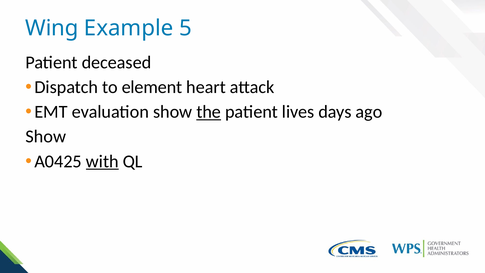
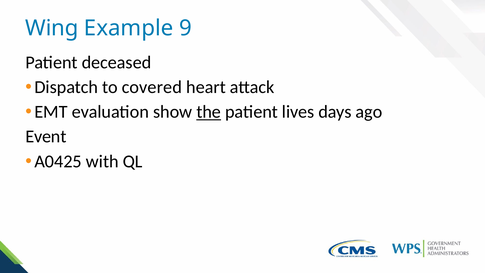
5: 5 -> 9
element: element -> covered
Show at (46, 137): Show -> Event
with underline: present -> none
